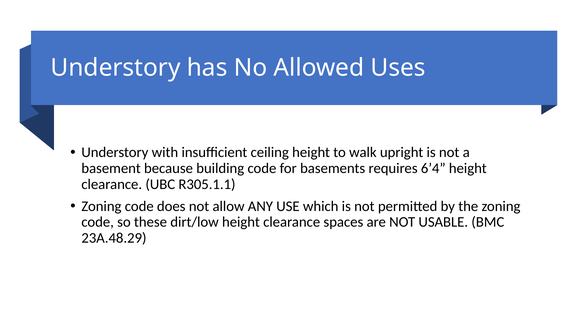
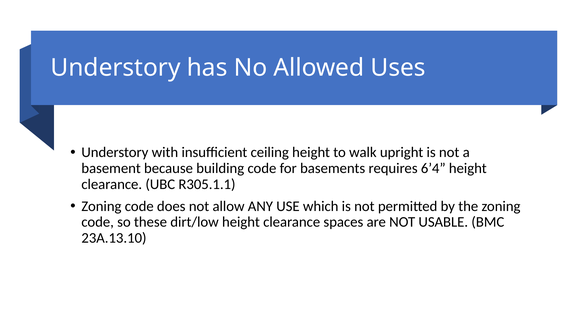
23A.48.29: 23A.48.29 -> 23A.13.10
